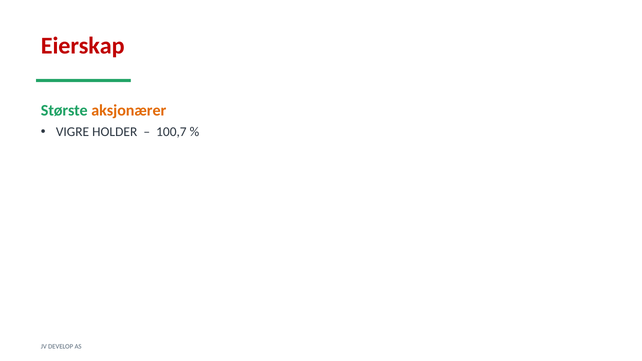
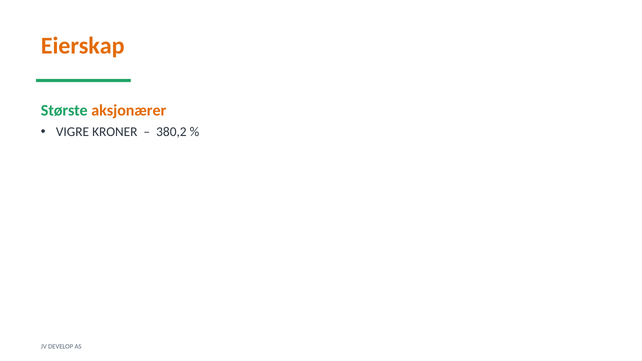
Eierskap colour: red -> orange
HOLDER: HOLDER -> KRONER
100,7: 100,7 -> 380,2
